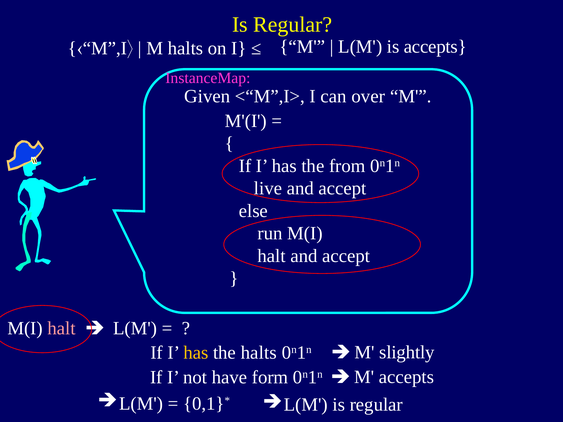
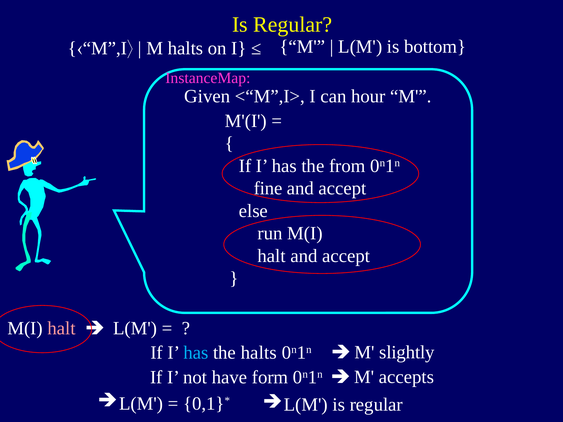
is accepts: accepts -> bottom
over: over -> hour
live: live -> fine
has at (196, 353) colour: yellow -> light blue
